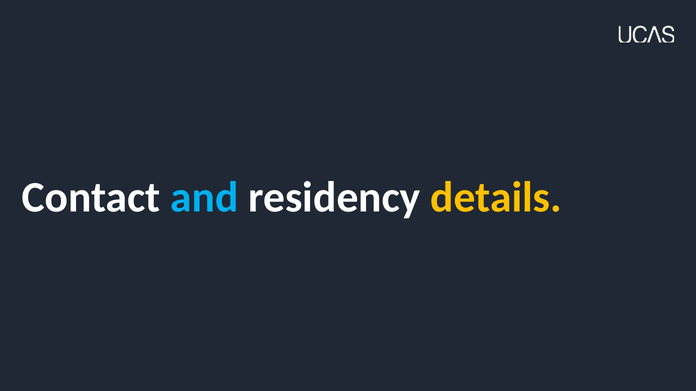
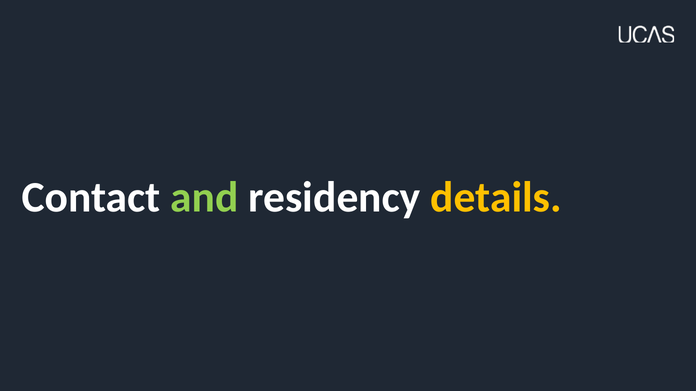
and colour: light blue -> light green
